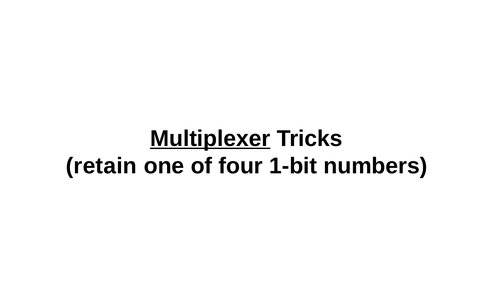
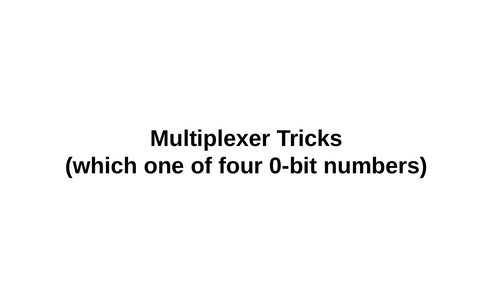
Multiplexer underline: present -> none
retain: retain -> which
1-bit: 1-bit -> 0-bit
